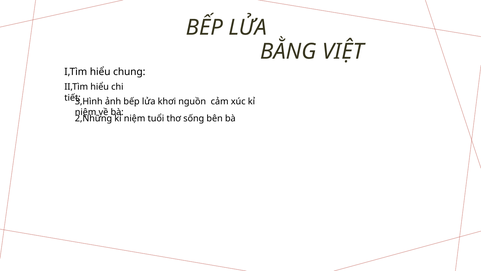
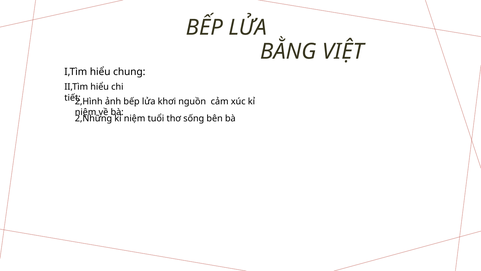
3,Hình: 3,Hình -> 2,Hình
